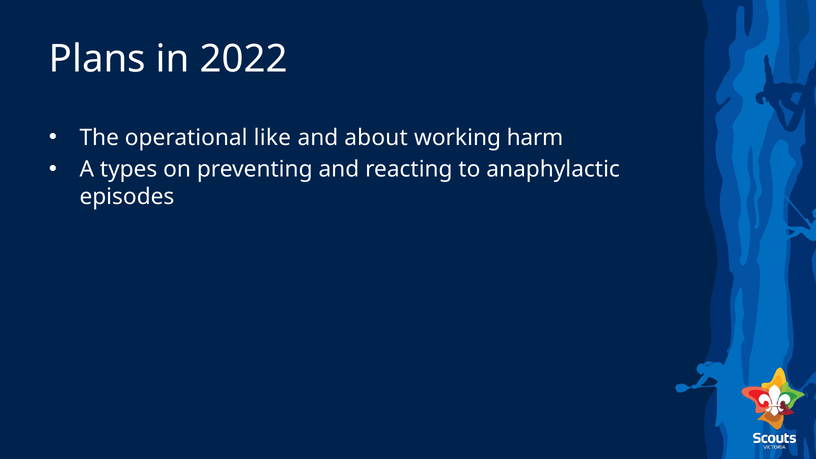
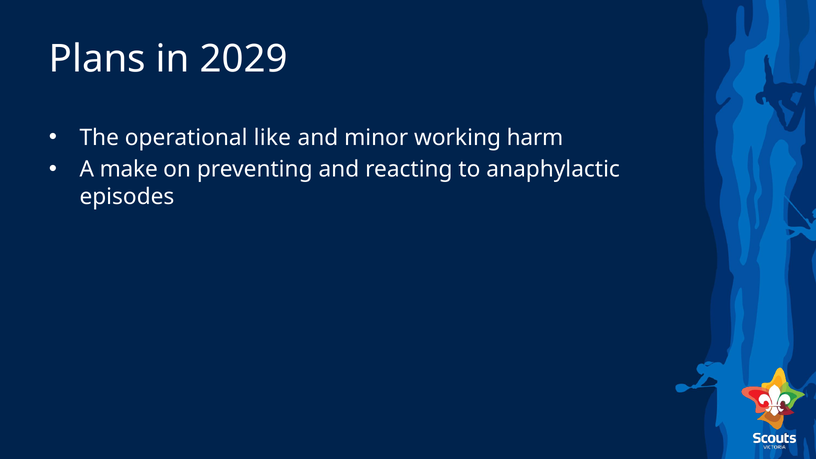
2022: 2022 -> 2029
about: about -> minor
types: types -> make
